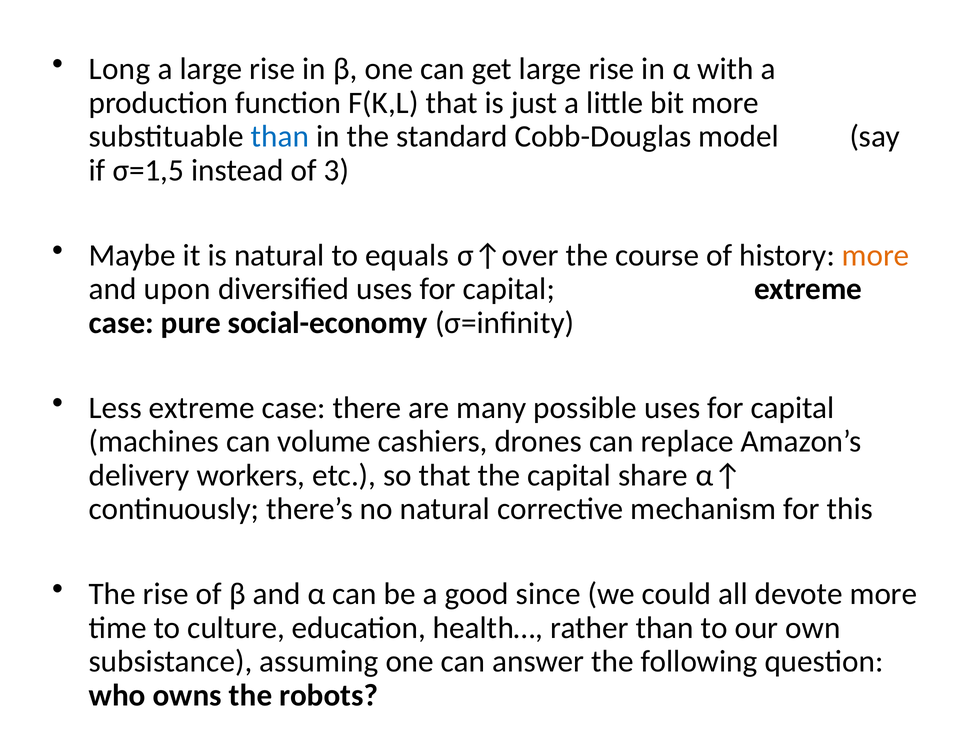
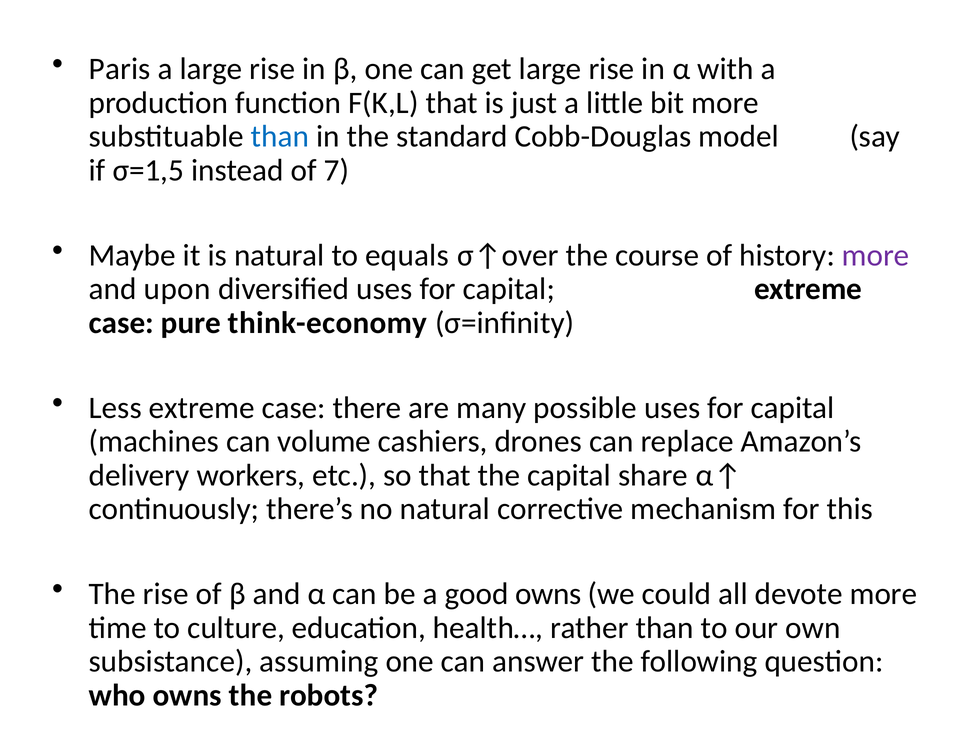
Long: Long -> Paris
3: 3 -> 7
more at (876, 255) colour: orange -> purple
social-economy: social-economy -> think-economy
good since: since -> owns
